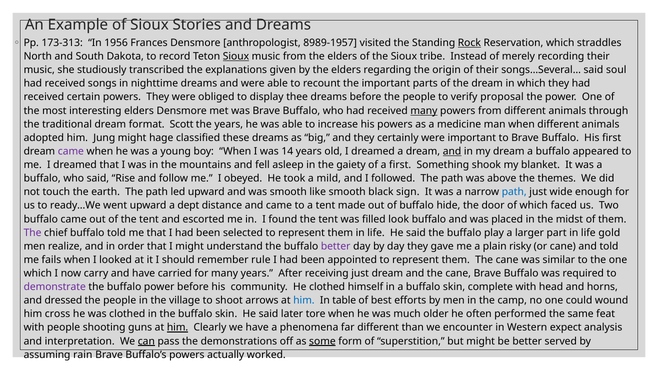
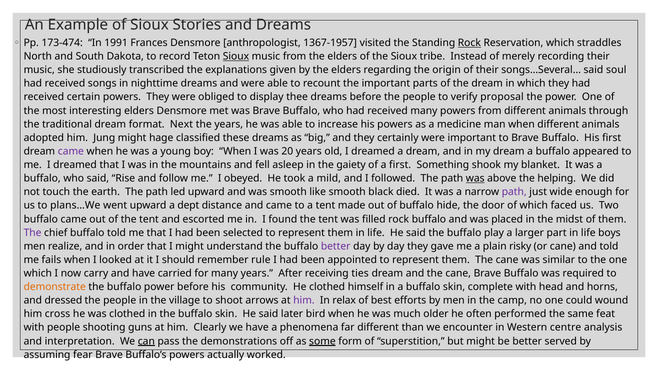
173-313: 173-313 -> 173-474
1956: 1956 -> 1991
8989-1957: 8989-1957 -> 1367-1957
many at (424, 111) underline: present -> none
Scott: Scott -> Next
14: 14 -> 20
and at (452, 151) underline: present -> none
was at (475, 179) underline: none -> present
themes: themes -> helping
sign: sign -> died
path at (514, 192) colour: blue -> purple
ready…We: ready…We -> plans…We
filled look: look -> rock
gold: gold -> boys
receiving just: just -> ties
demonstrate colour: purple -> orange
him at (304, 301) colour: blue -> purple
table: table -> relax
tore: tore -> bird
him at (178, 328) underline: present -> none
expect: expect -> centre
rain: rain -> fear
